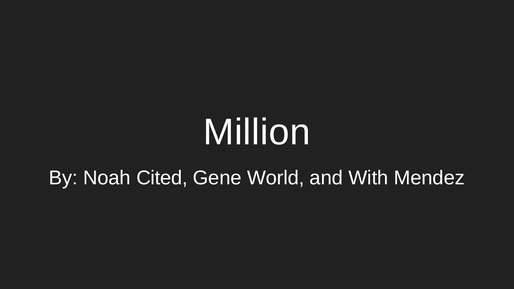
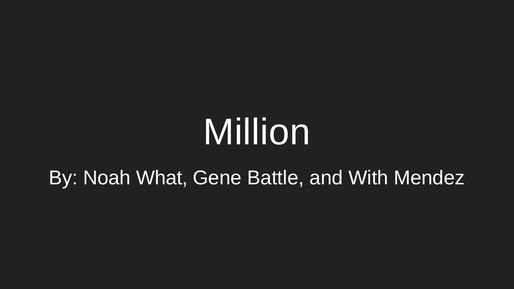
Cited: Cited -> What
World: World -> Battle
